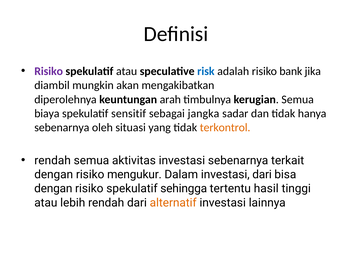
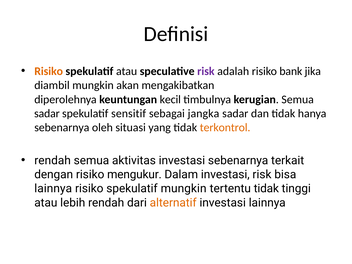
Risiko at (49, 71) colour: purple -> orange
risk at (206, 71) colour: blue -> purple
arah: arah -> kecil
biaya at (47, 113): biaya -> sadar
investasi dari: dari -> risk
dengan at (53, 189): dengan -> lainnya
spekulatif sehingga: sehingga -> mungkin
tertentu hasil: hasil -> tidak
